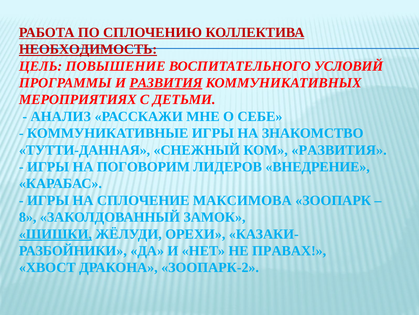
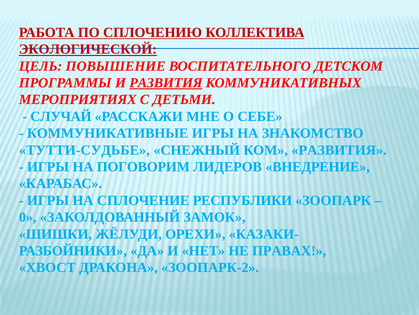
НЕОБХОДИМОСТЬ: НЕОБХОДИМОСТЬ -> ЭКОЛОГИЧЕСКОЙ
УСЛОВИЙ: УСЛОВИЙ -> ДЕТСКОМ
АНАЛИЗ: АНАЛИЗ -> СЛУЧАЙ
ТУТТИ-ДАННАЯ: ТУТТИ-ДАННАЯ -> ТУТТИ-СУДЬБЕ
МАКСИМОВА: МАКСИМОВА -> РЕСПУБЛИКИ
8: 8 -> 0
ШИШКИ underline: present -> none
